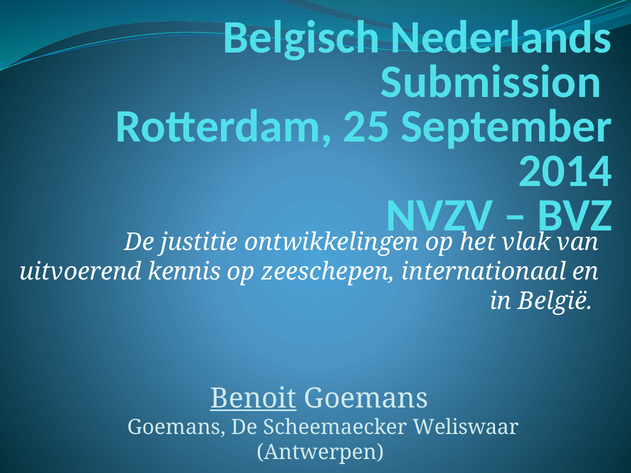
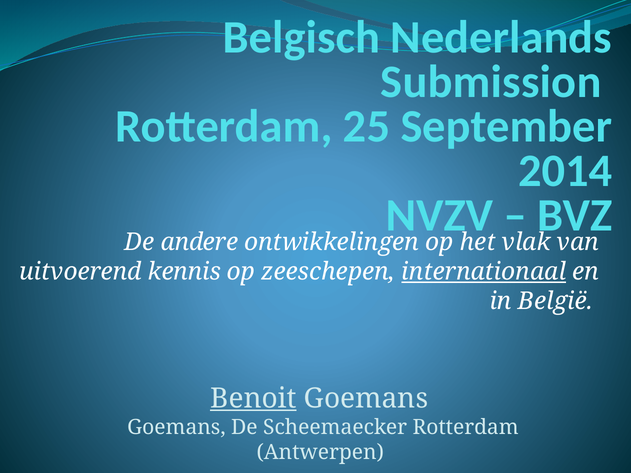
justitie: justitie -> andere
internationaal underline: none -> present
Scheemaecker Weliswaar: Weliswaar -> Rotterdam
